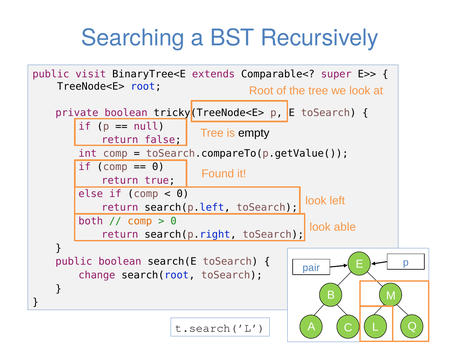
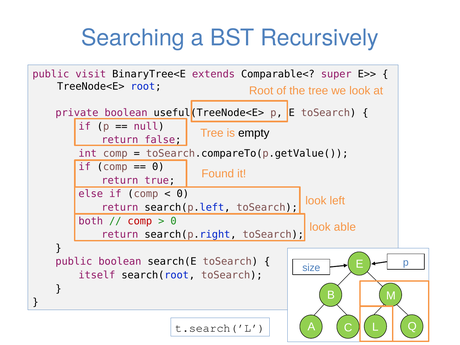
tricky(TreeNode<E>: tricky(TreeNode<E> -> useful(TreeNode<E>
comp at (140, 221) colour: orange -> red
pair: pair -> size
change: change -> itself
